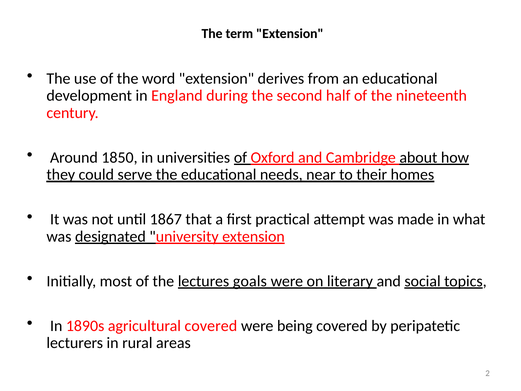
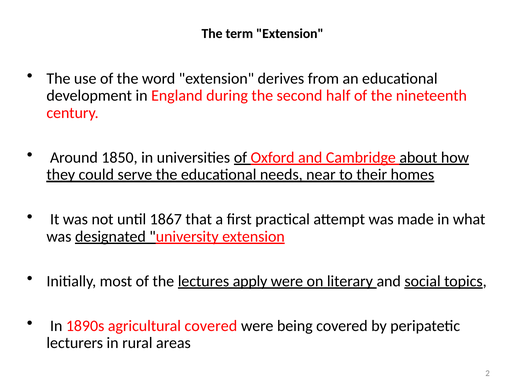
goals: goals -> apply
